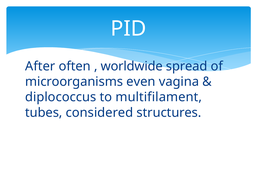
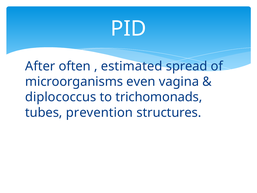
worldwide: worldwide -> estimated
multifilament: multifilament -> trichomonads
considered: considered -> prevention
